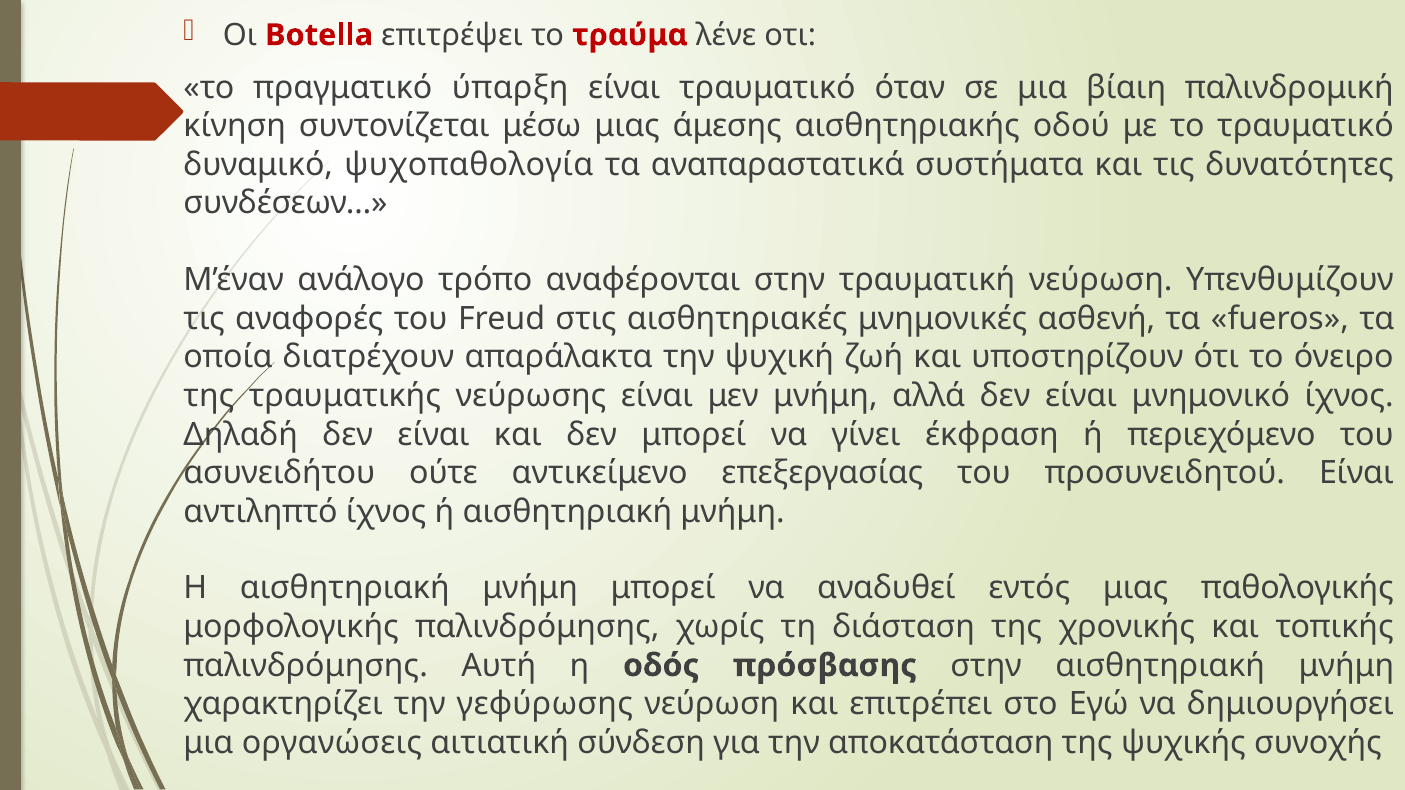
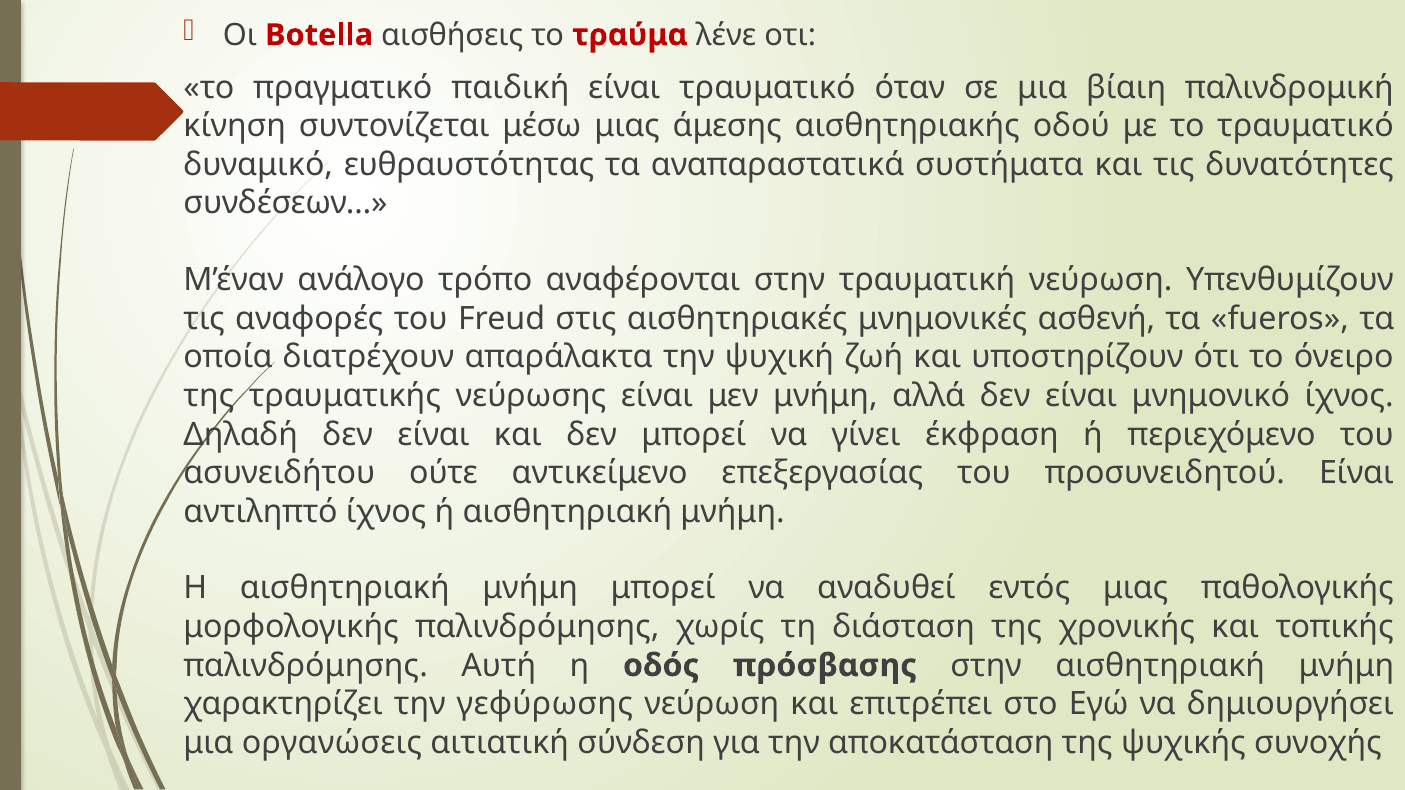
επιτρέψει: επιτρέψει -> αισθήσεις
ύπαρξη: ύπαρξη -> παιδική
ψυχοπαθολογία: ψυχοπαθολογία -> ευθραυστότητας
